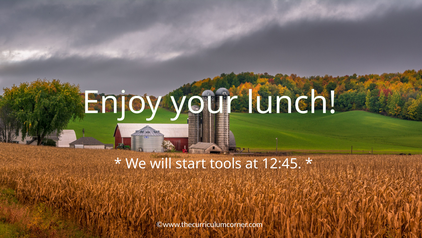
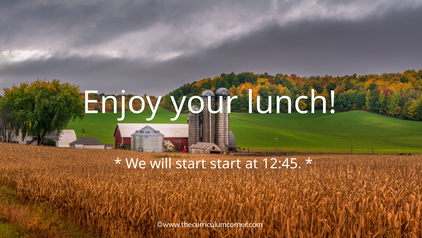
start tools: tools -> start
